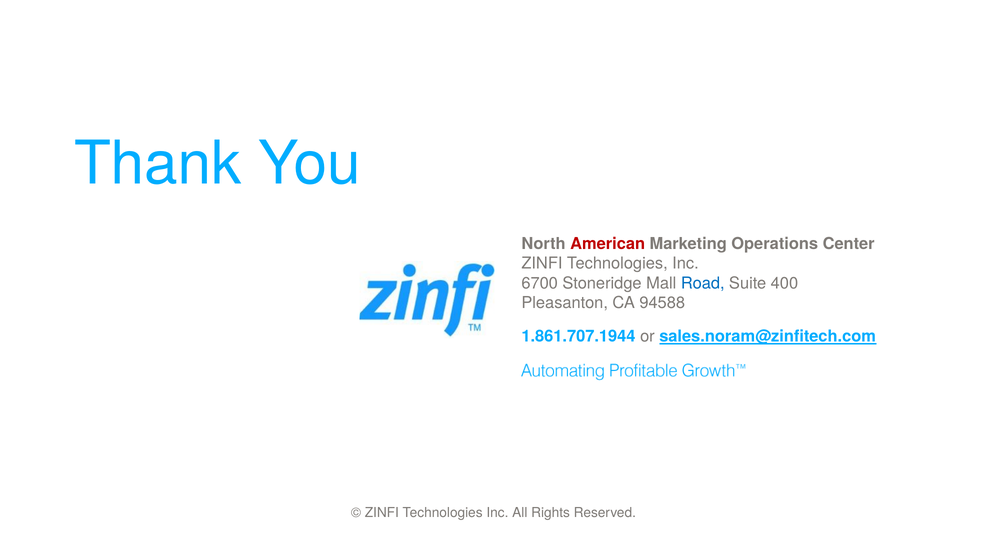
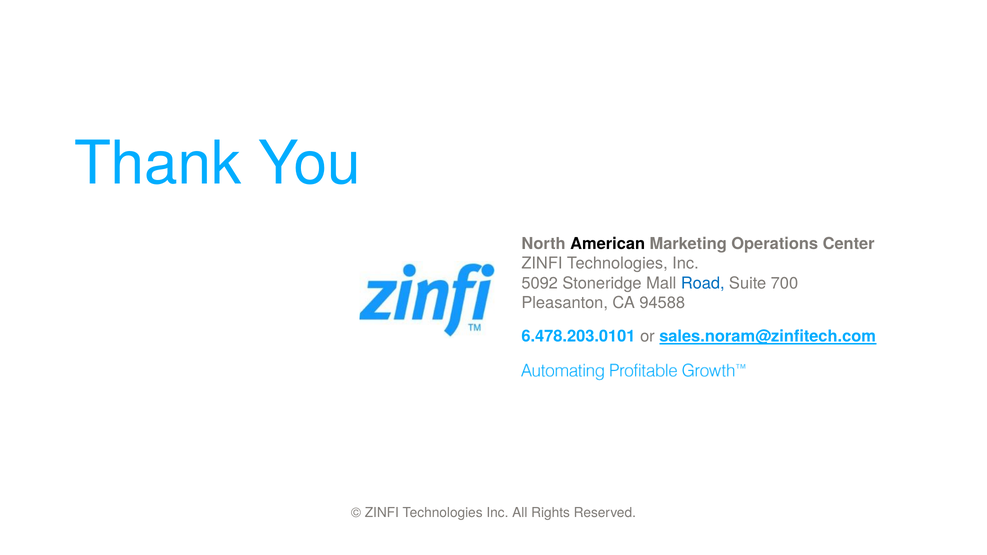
American colour: red -> black
6700: 6700 -> 5092
400: 400 -> 700
1.861.707.1944: 1.861.707.1944 -> 6.478.203.0101
